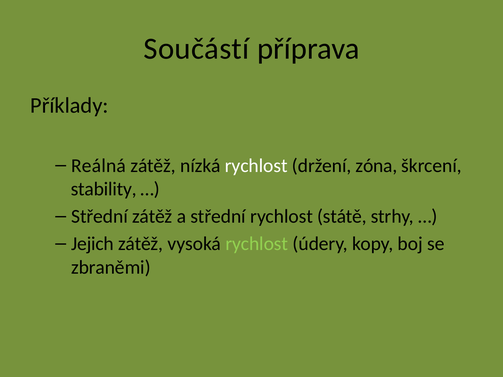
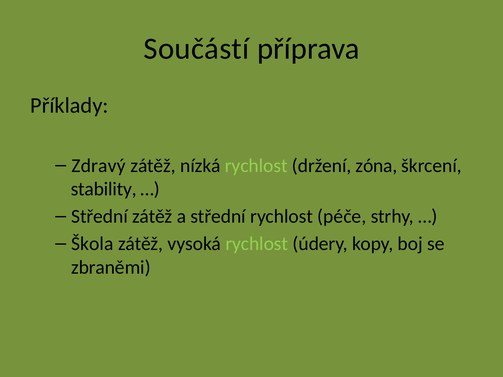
Reálná: Reálná -> Zdravý
rychlost at (256, 166) colour: white -> light green
státě: státě -> péče
Jejich: Jejich -> Škola
